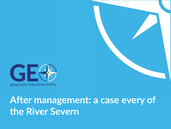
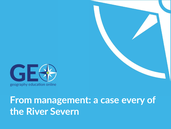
After: After -> From
